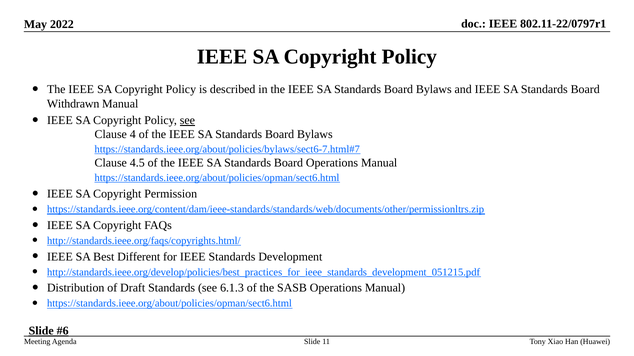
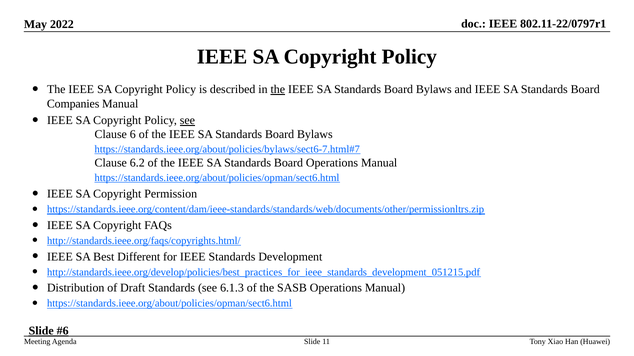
the at (278, 90) underline: none -> present
Withdrawn: Withdrawn -> Companies
4: 4 -> 6
4.5: 4.5 -> 6.2
